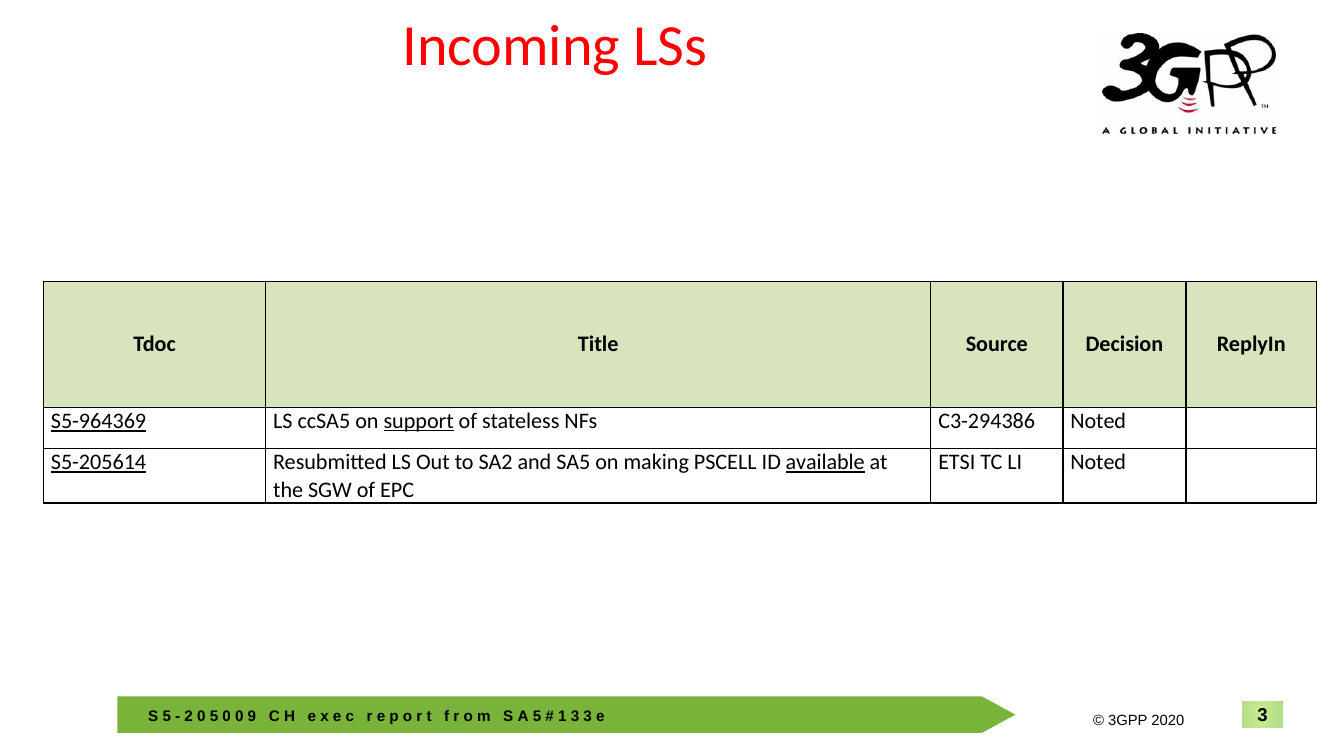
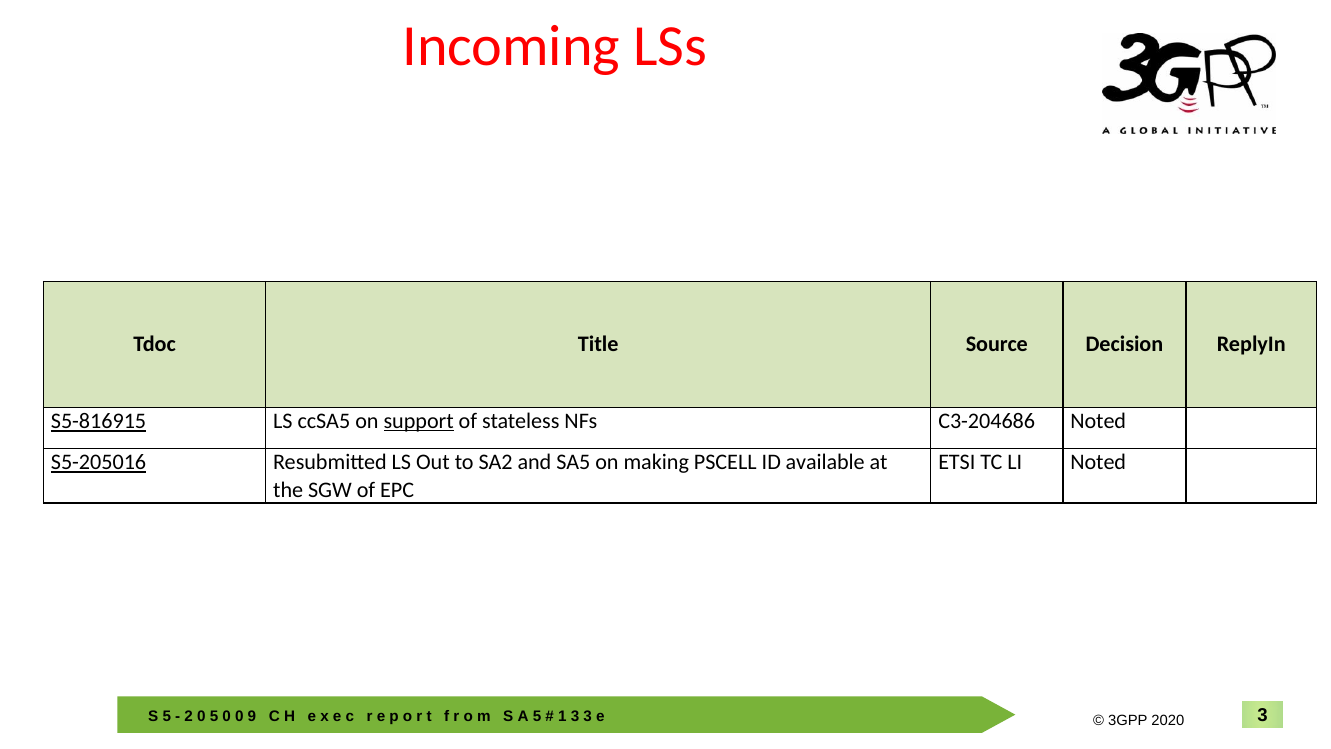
S5-964369: S5-964369 -> S5-816915
C3-294386: C3-294386 -> C3-204686
S5-205614: S5-205614 -> S5-205016
available underline: present -> none
